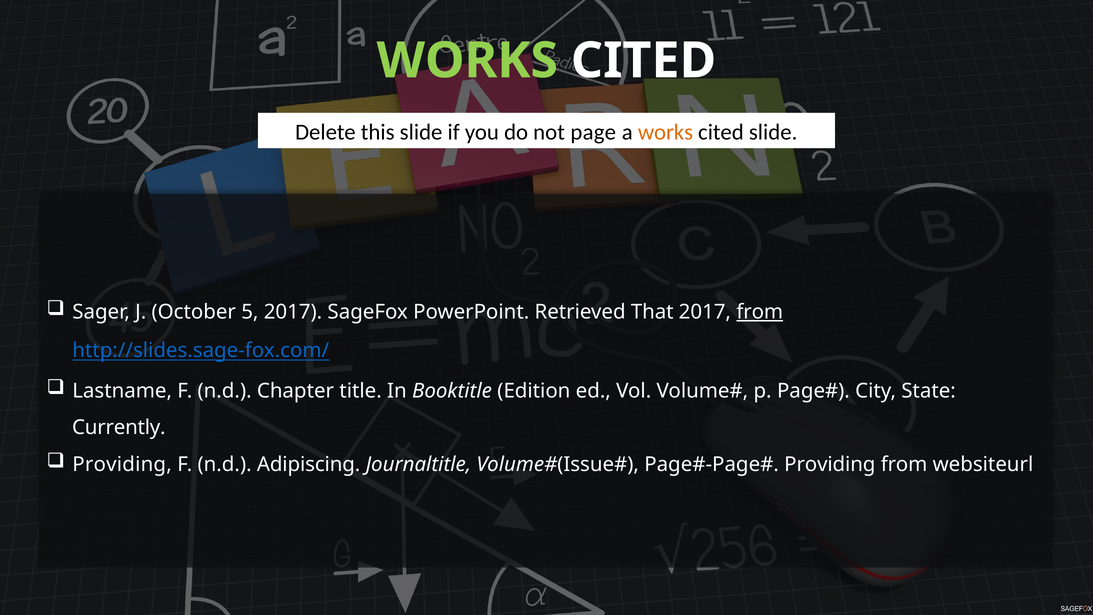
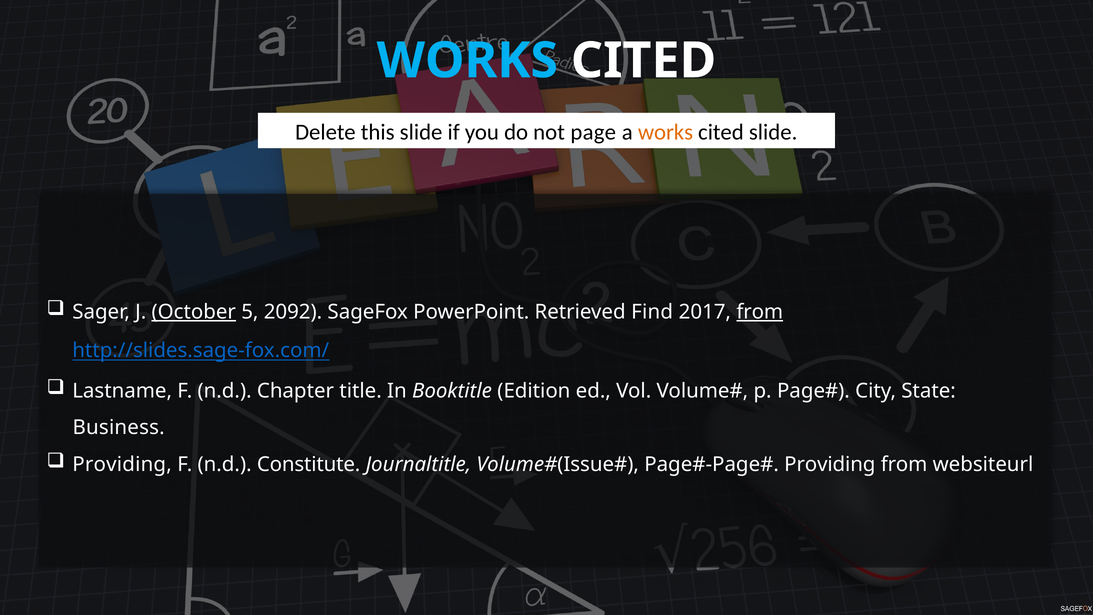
WORKS at (467, 61) colour: light green -> light blue
October underline: none -> present
5 2017: 2017 -> 2092
That: That -> Find
Currently: Currently -> Business
Adipiscing: Adipiscing -> Constitute
